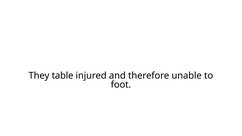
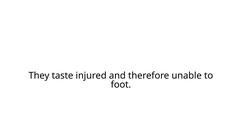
table: table -> taste
